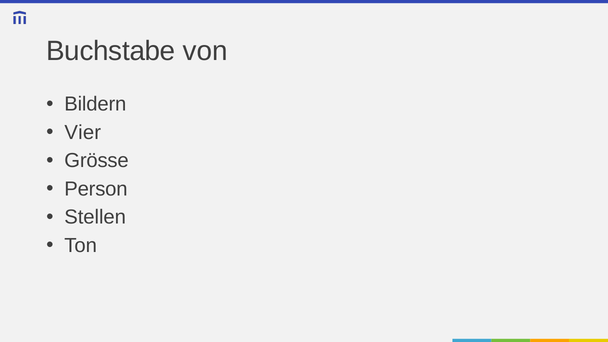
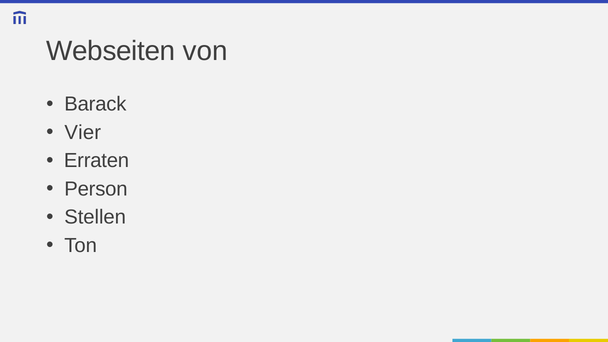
Buchstabe: Buchstabe -> Webseiten
Bildern: Bildern -> Barack
Grösse: Grösse -> Erraten
